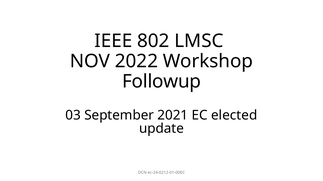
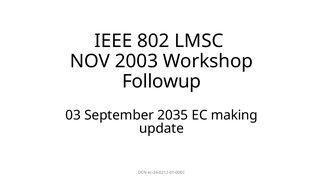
2022: 2022 -> 2003
2021: 2021 -> 2035
elected: elected -> making
